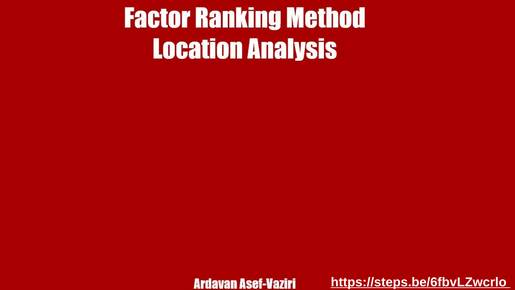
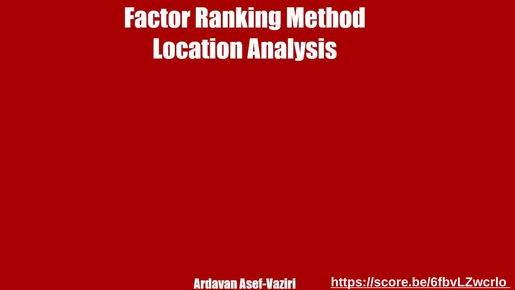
https://steps.be/6fbvLZwcrlo: https://steps.be/6fbvLZwcrlo -> https://score.be/6fbvLZwcrlo
